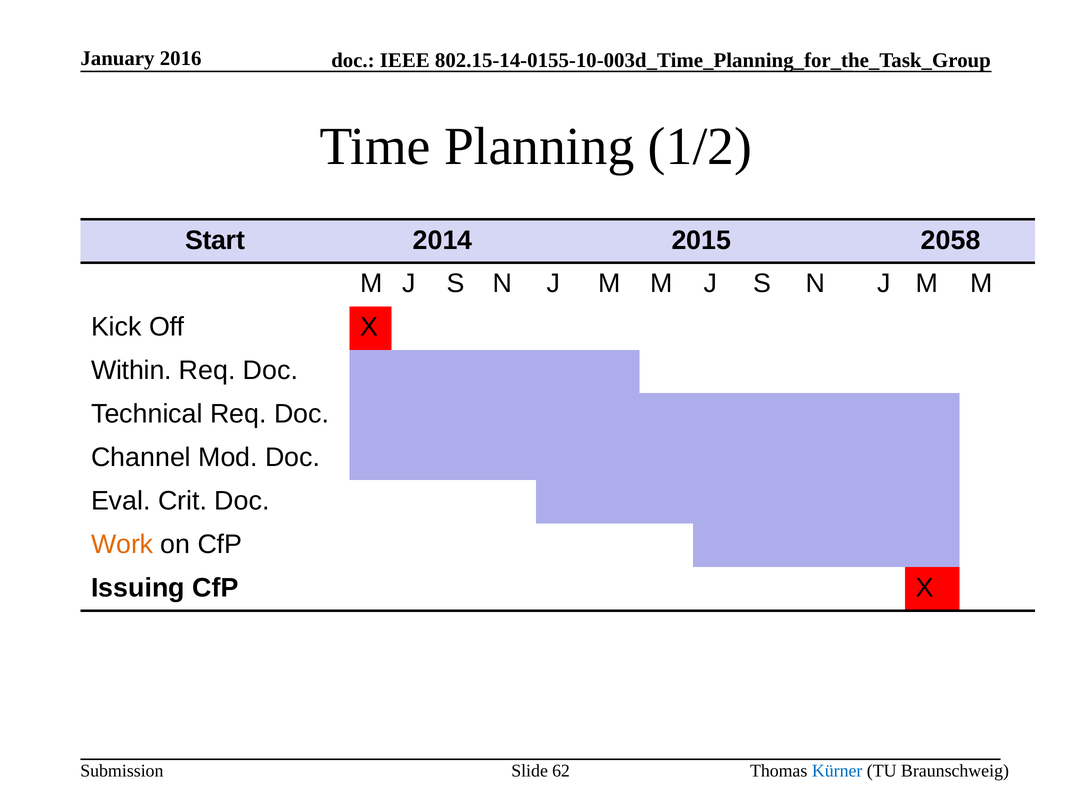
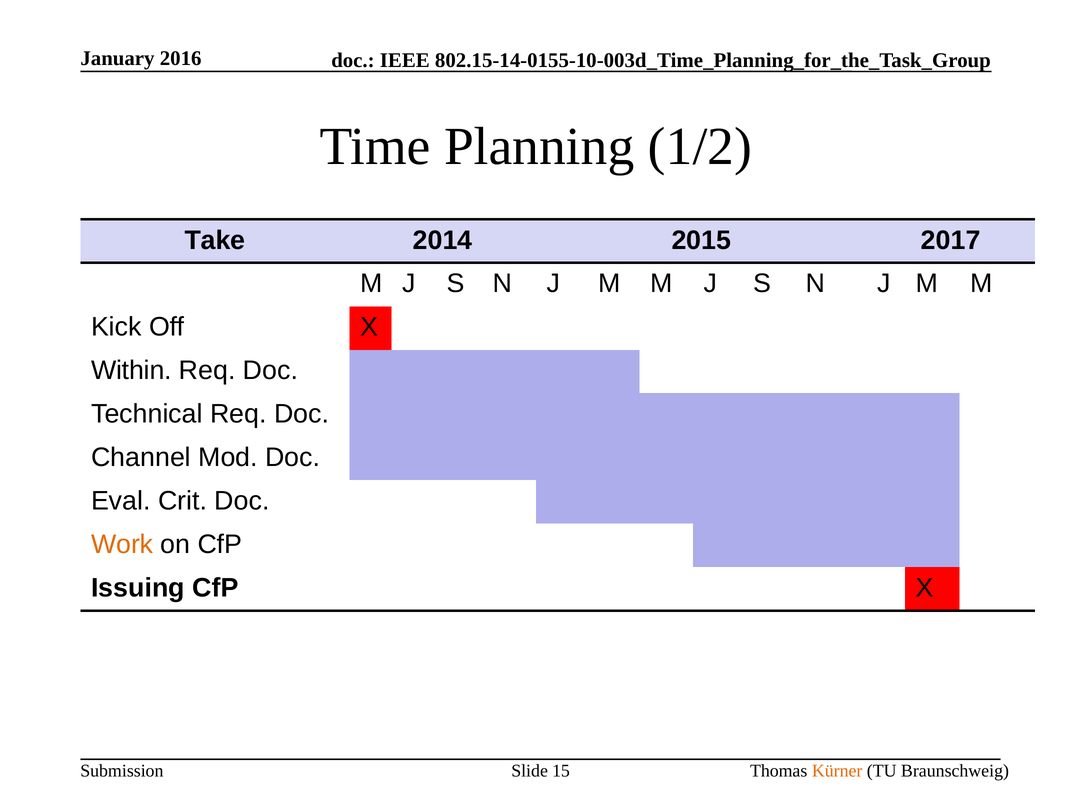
Start: Start -> Take
2058: 2058 -> 2017
Kürner colour: blue -> orange
62: 62 -> 15
